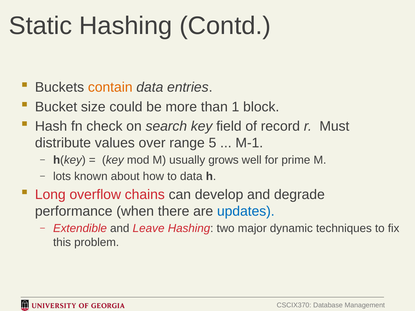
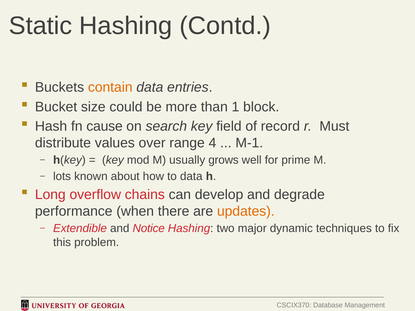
check: check -> cause
5: 5 -> 4
updates colour: blue -> orange
Leave: Leave -> Notice
